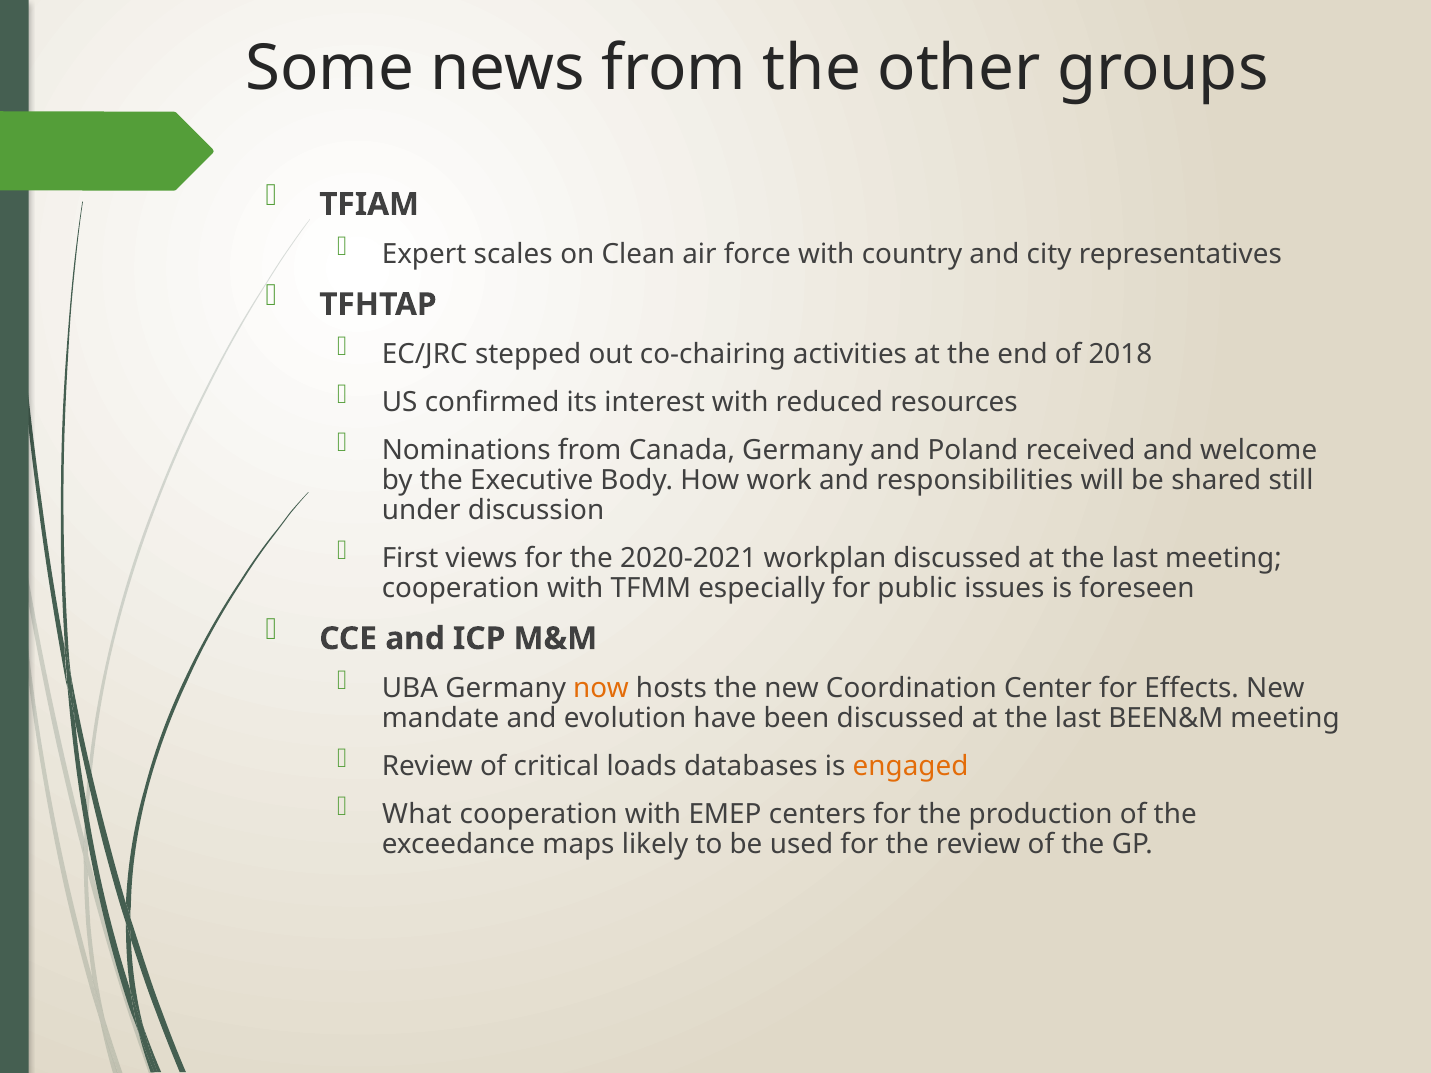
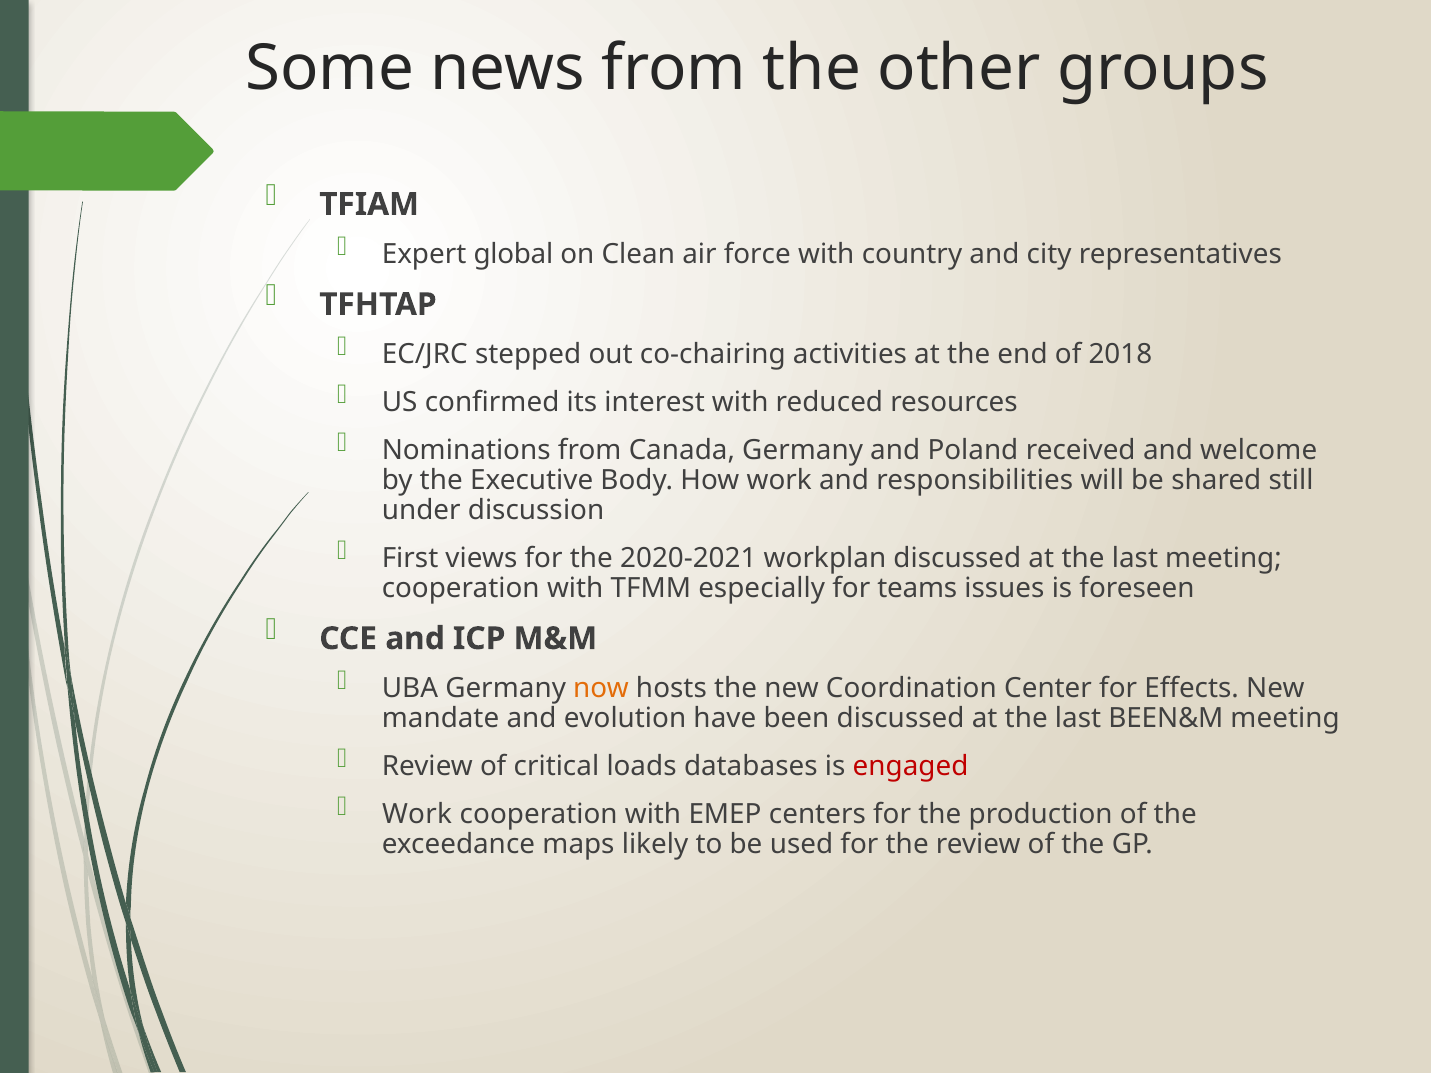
scales: scales -> global
public: public -> teams
engaged colour: orange -> red
What at (417, 814): What -> Work
